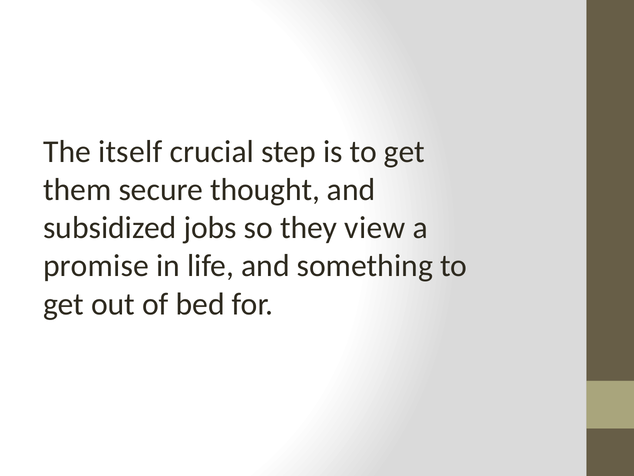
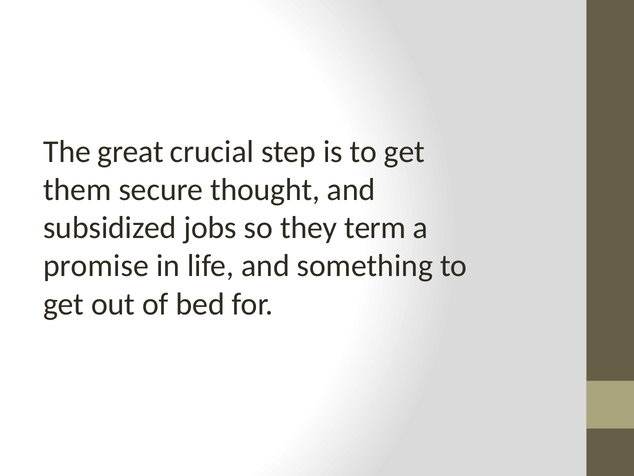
itself: itself -> great
view: view -> term
